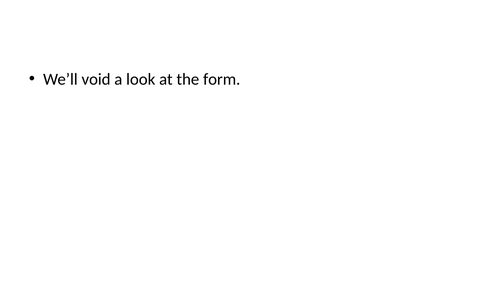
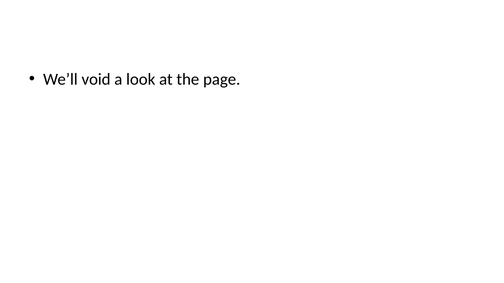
form: form -> page
